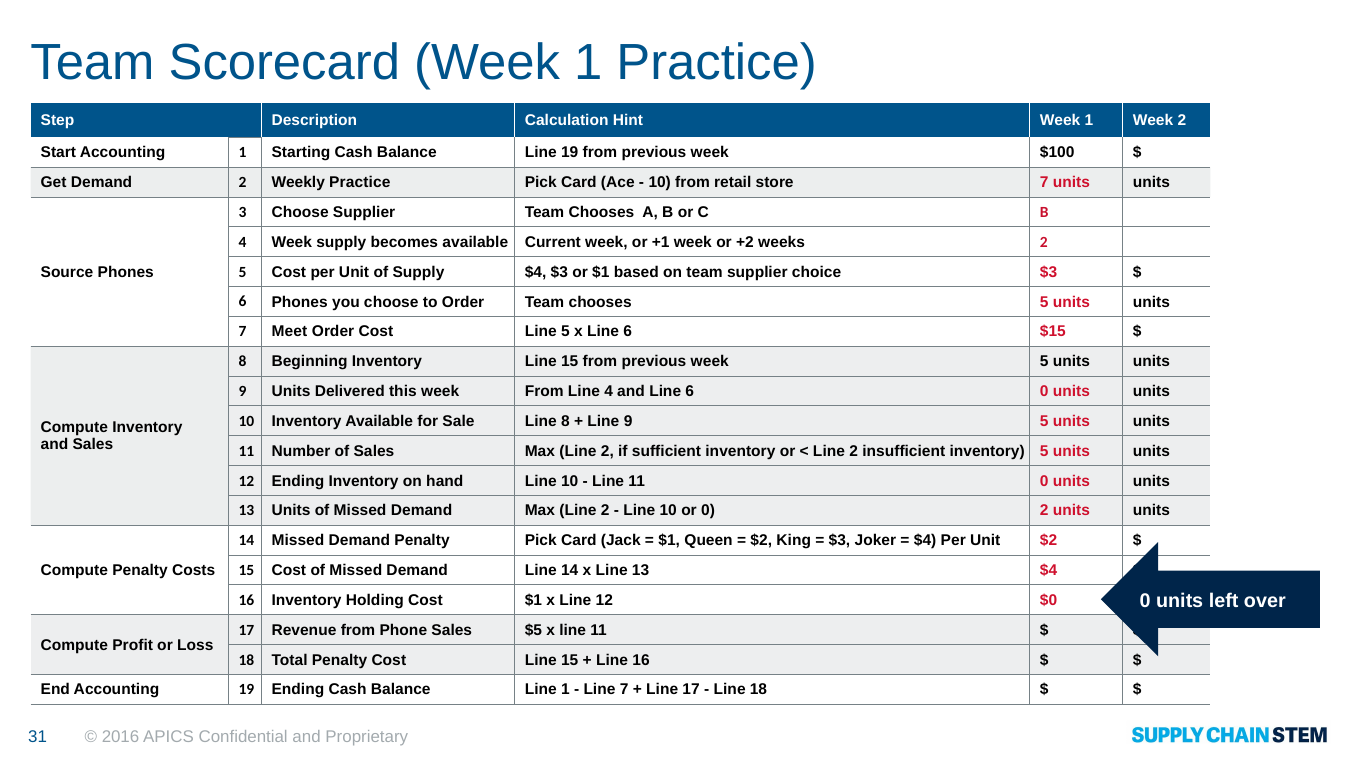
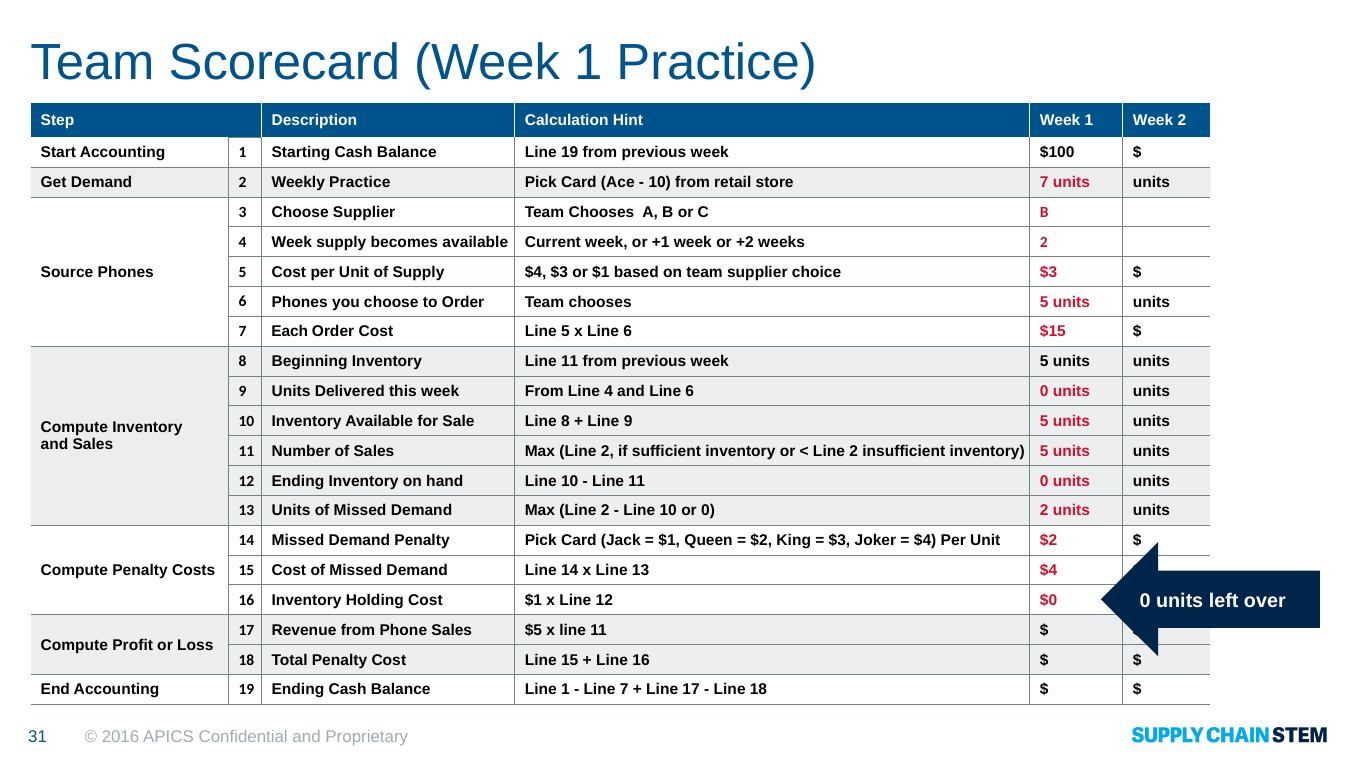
Meet: Meet -> Each
Inventory Line 15: 15 -> 11
